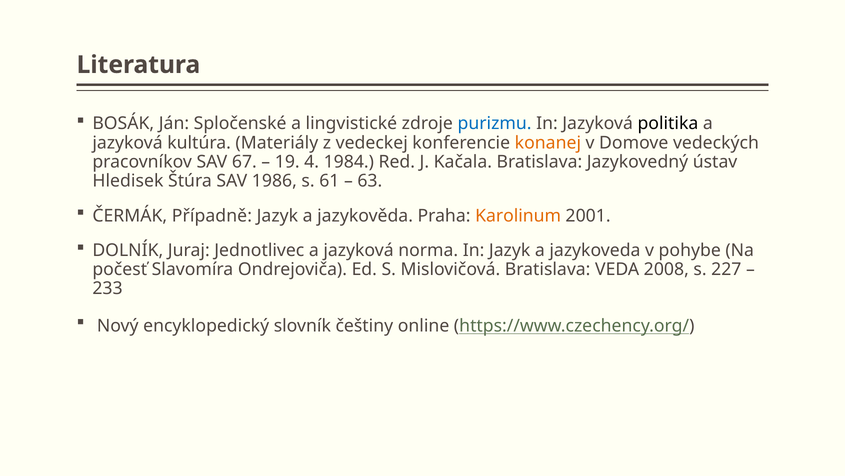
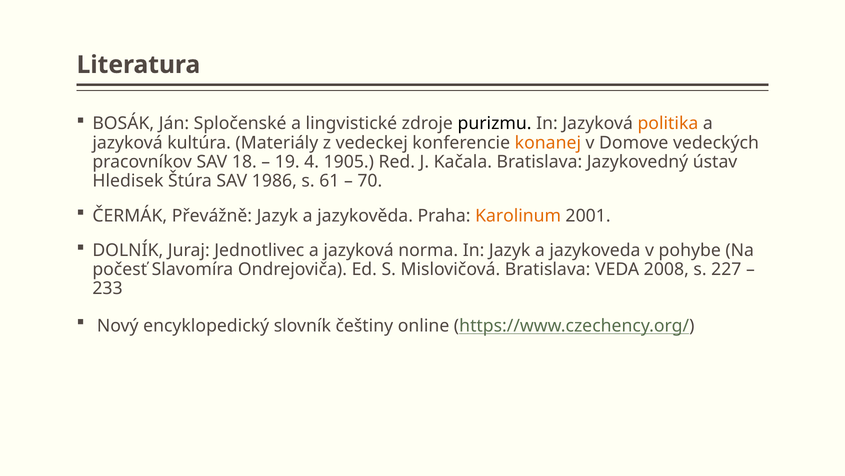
purizmu colour: blue -> black
politika colour: black -> orange
67: 67 -> 18
1984: 1984 -> 1905
63: 63 -> 70
Případně: Případně -> Převážně
